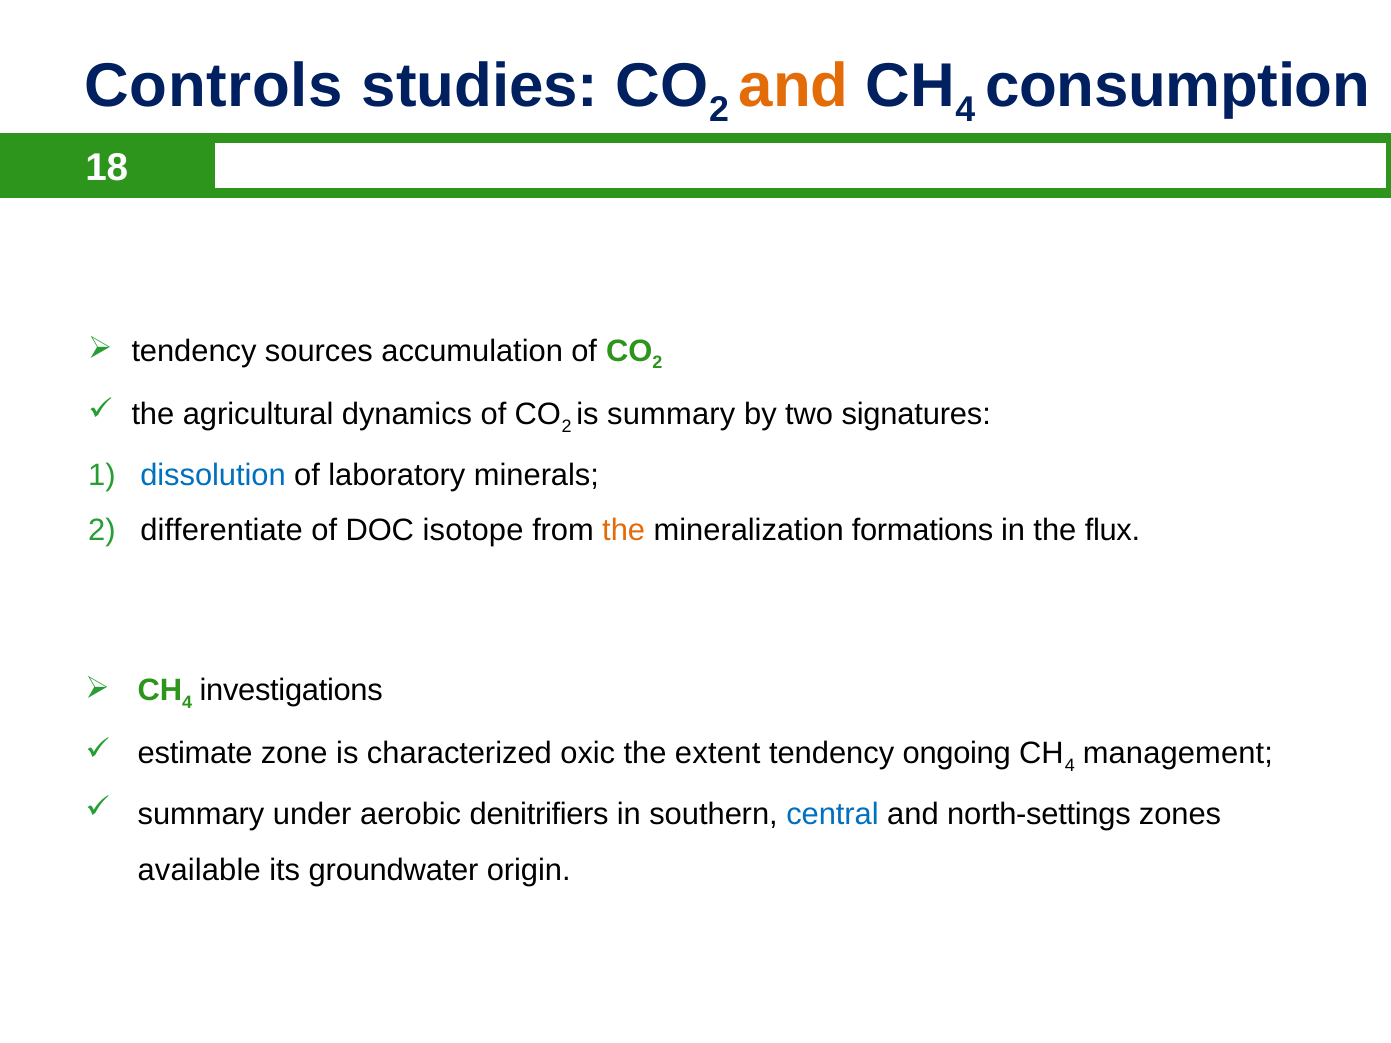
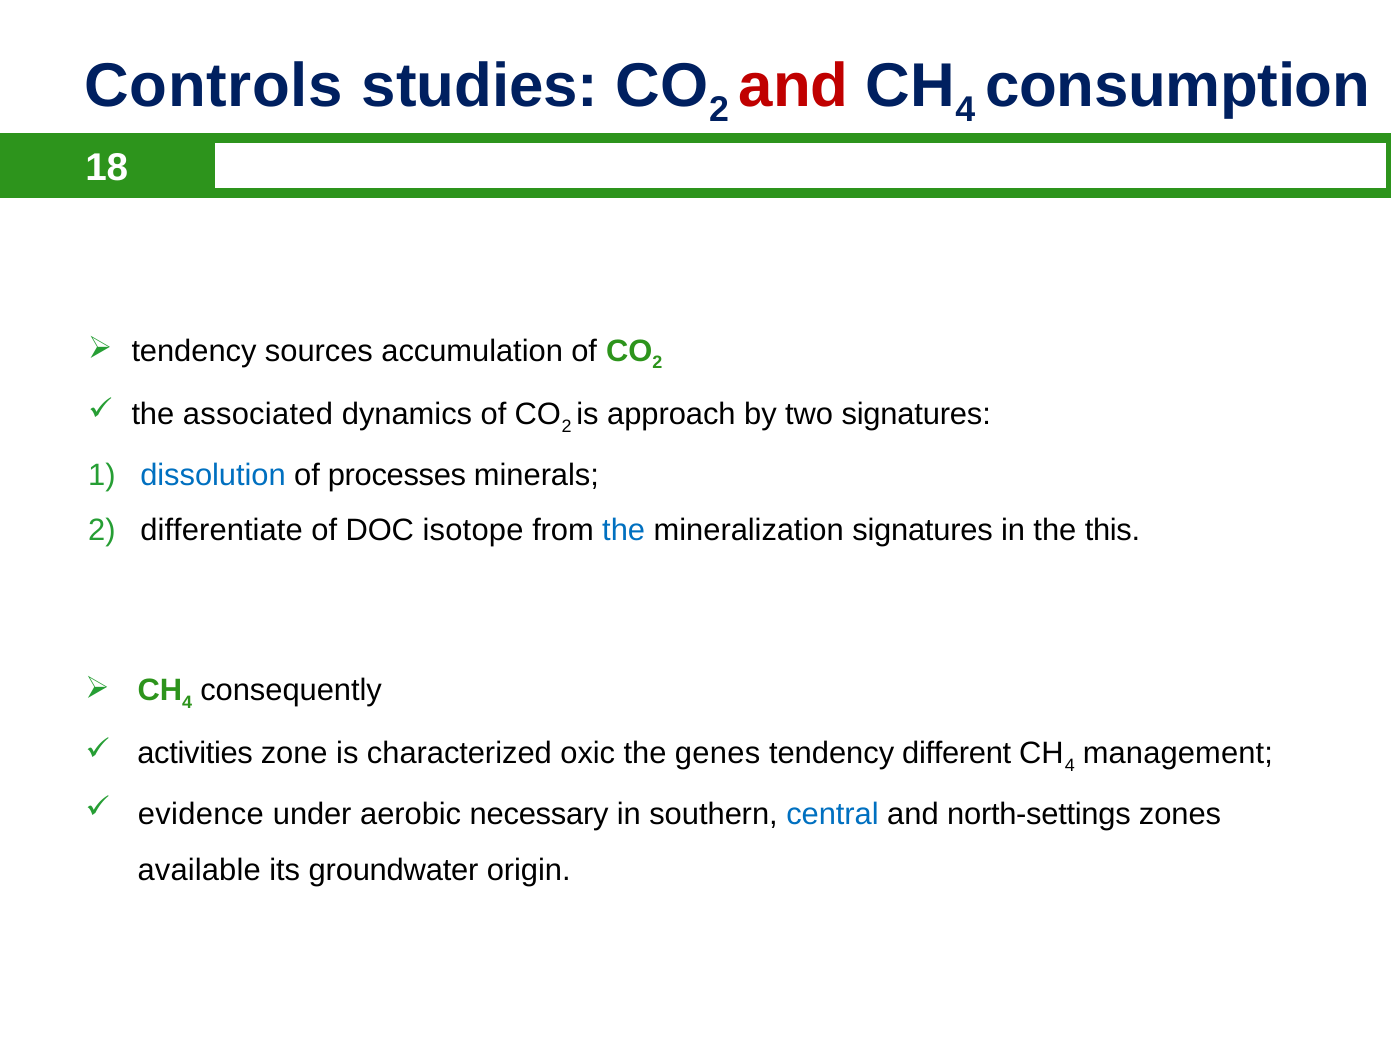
and at (794, 86) colour: orange -> red
agricultural: agricultural -> associated
is summary: summary -> approach
laboratory: laboratory -> processes
the at (624, 531) colour: orange -> blue
mineralization formations: formations -> signatures
flux: flux -> this
investigations: investigations -> consequently
estimate: estimate -> activities
extent: extent -> genes
ongoing: ongoing -> different
summary at (201, 815): summary -> evidence
denitrifiers: denitrifiers -> necessary
